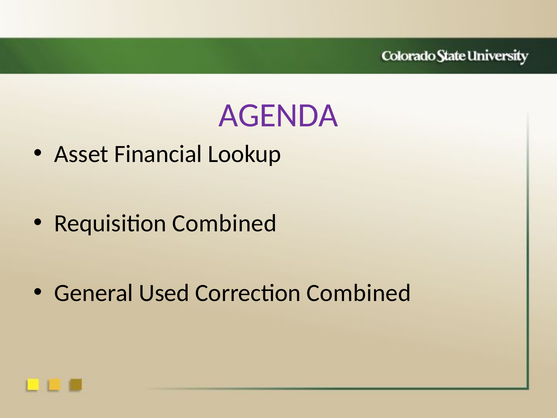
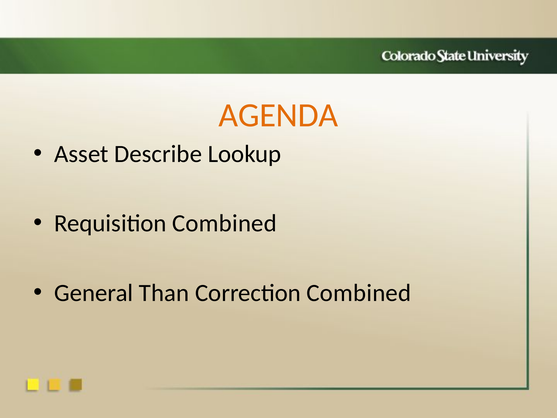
AGENDA colour: purple -> orange
Financial: Financial -> Describe
Used: Used -> Than
